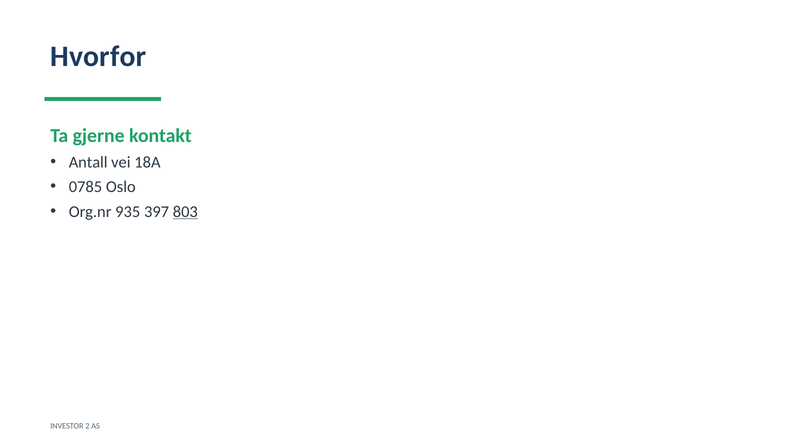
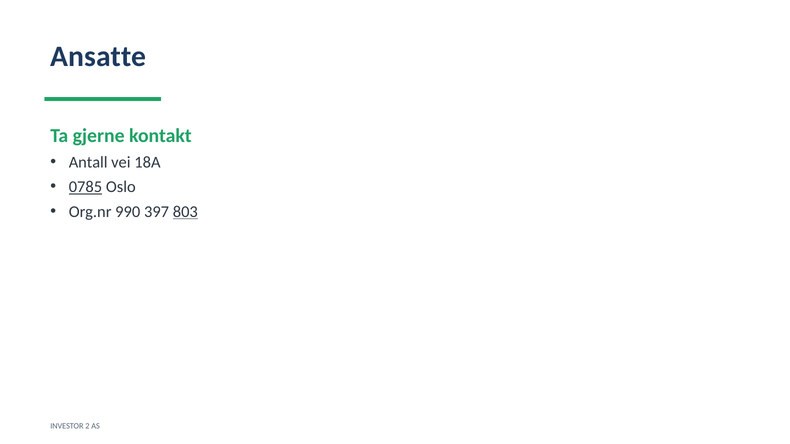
Hvorfor: Hvorfor -> Ansatte
0785 underline: none -> present
935: 935 -> 990
